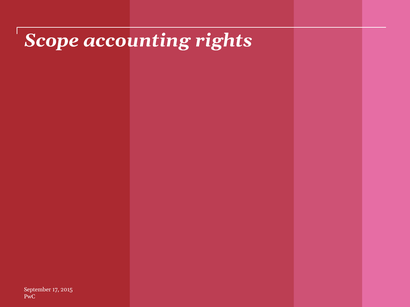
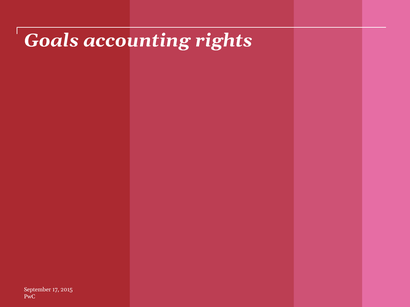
Scope: Scope -> Goals
